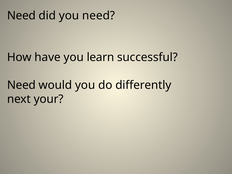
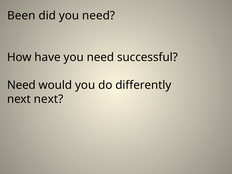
Need at (21, 16): Need -> Been
have you learn: learn -> need
next your: your -> next
